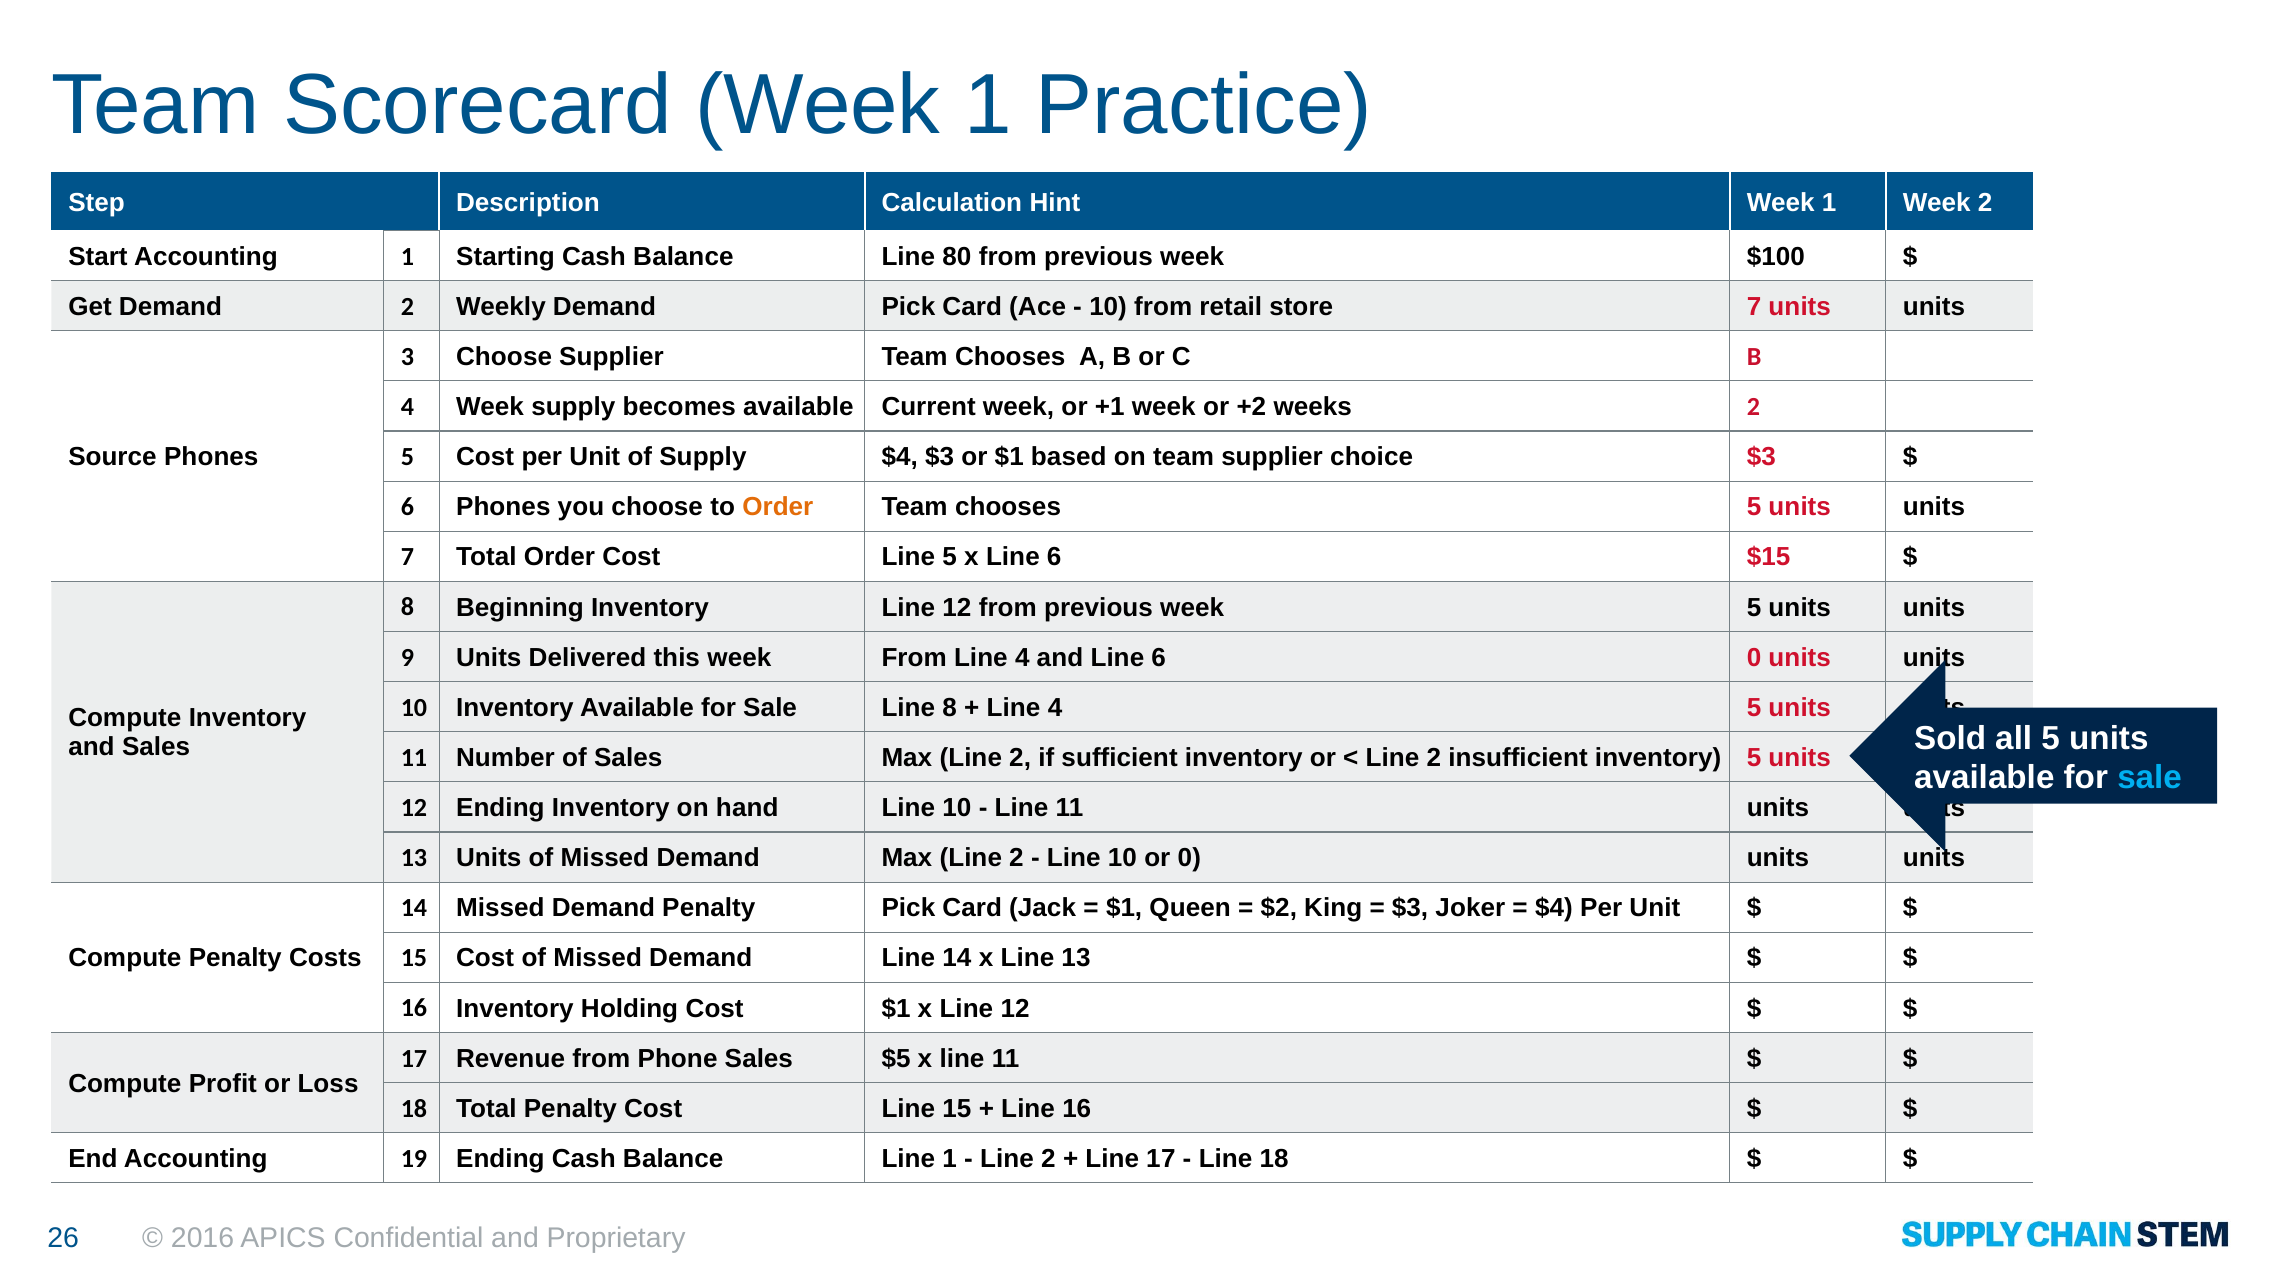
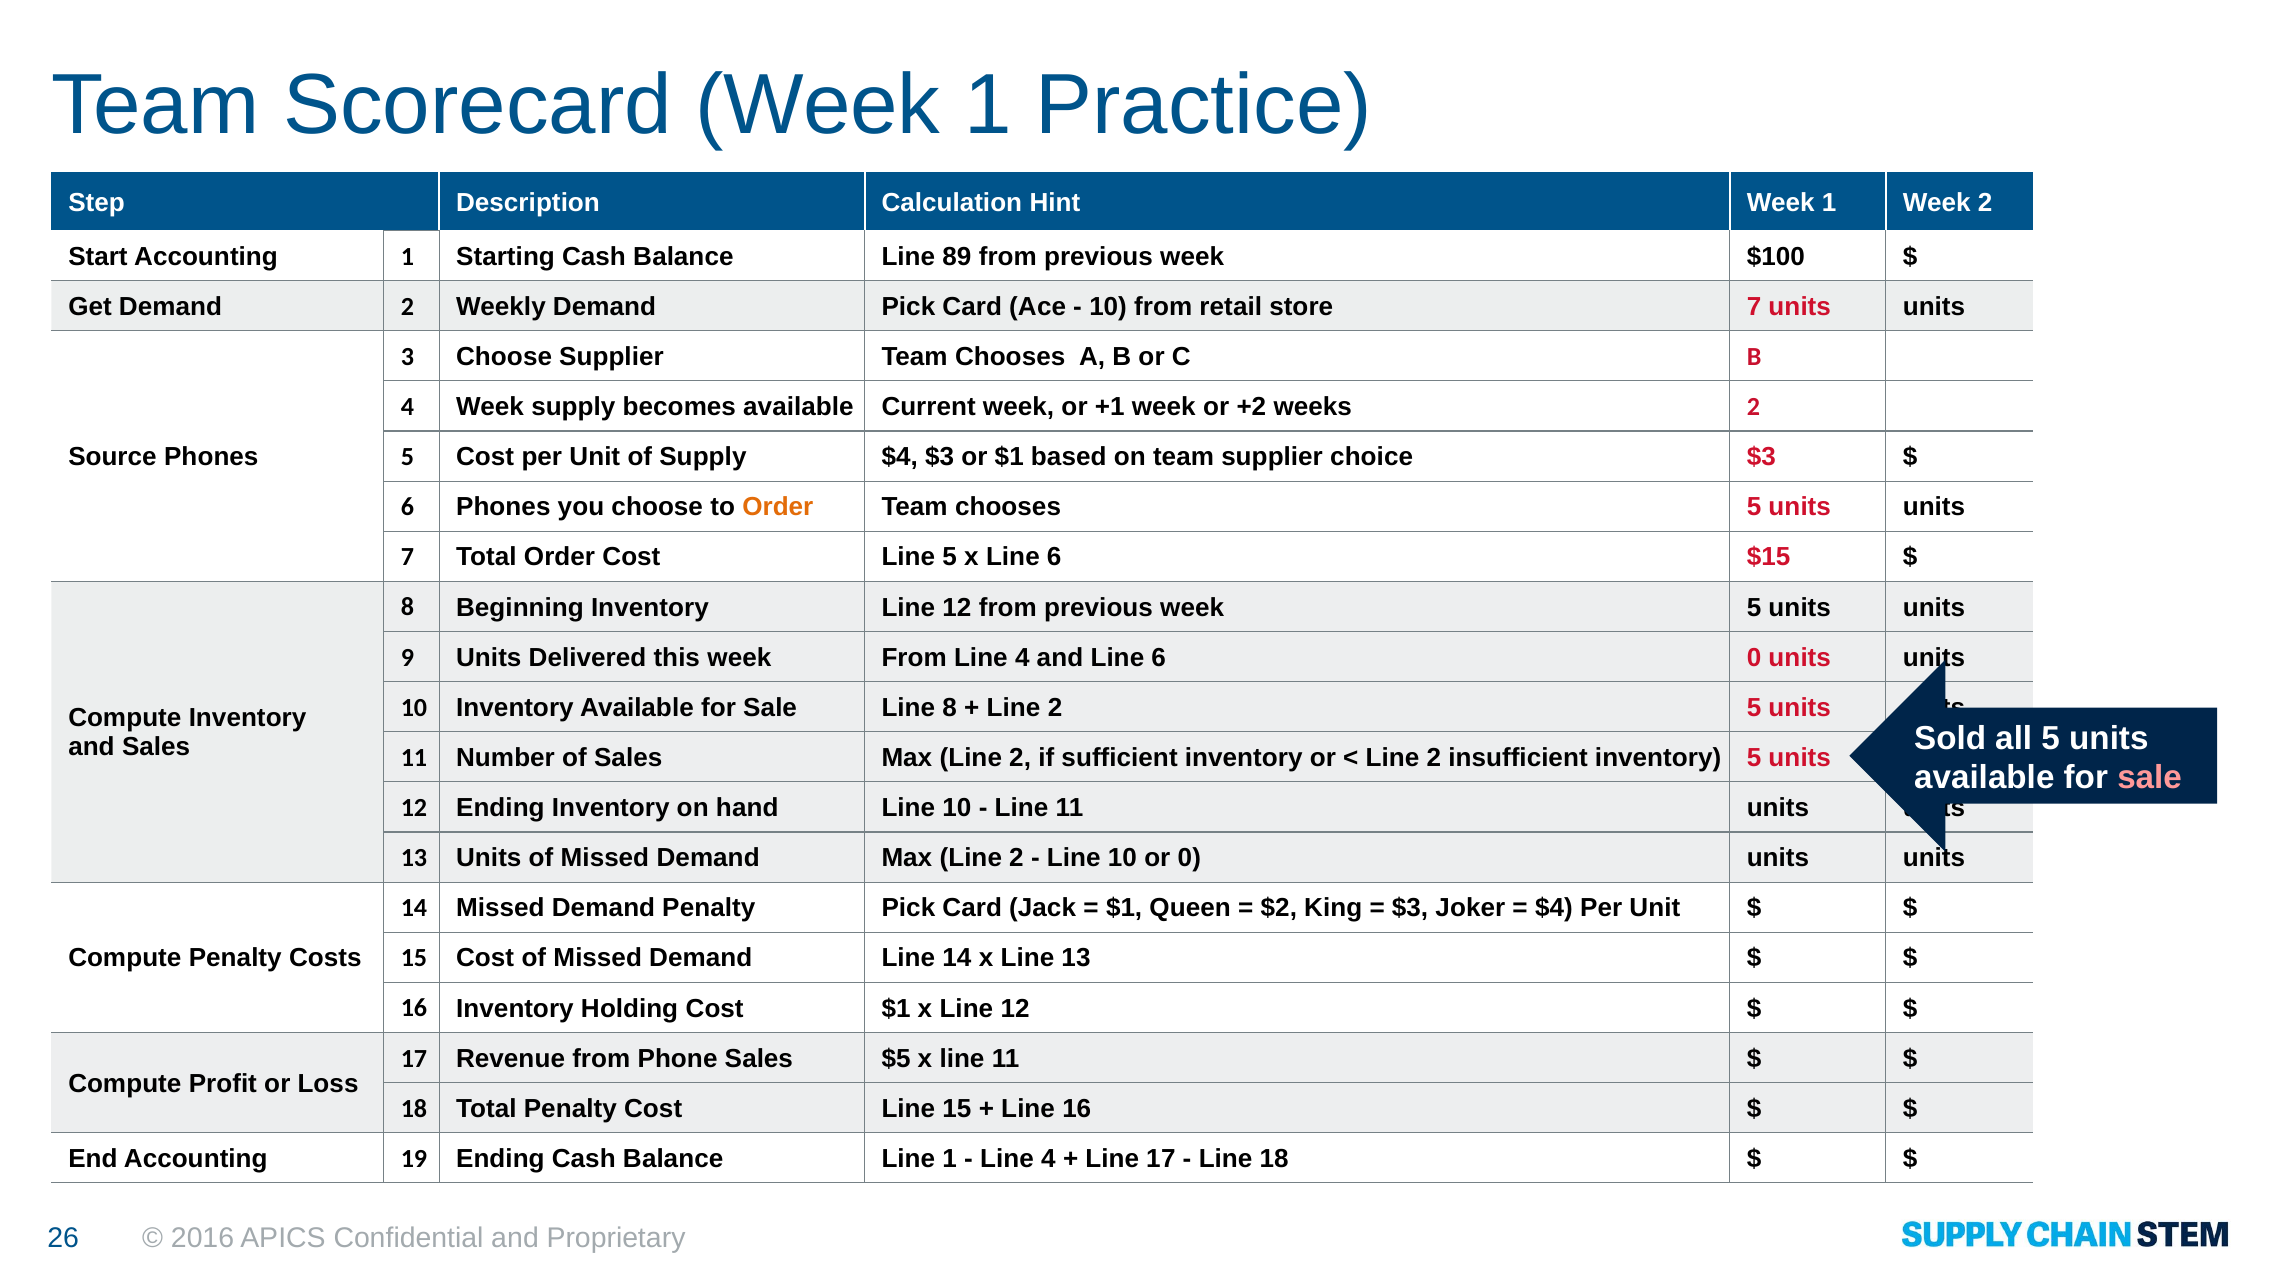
80: 80 -> 89
4 at (1055, 708): 4 -> 2
sale at (2150, 778) colour: light blue -> pink
2 at (1048, 1159): 2 -> 4
